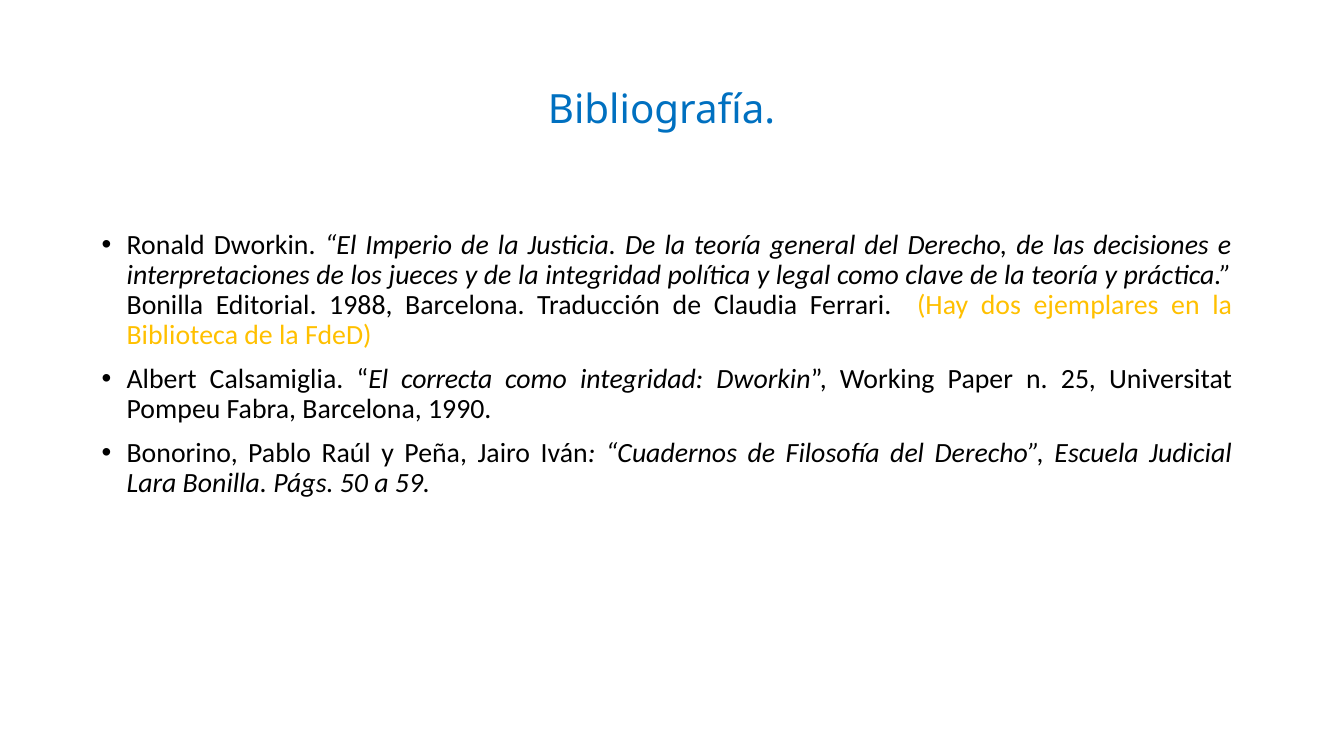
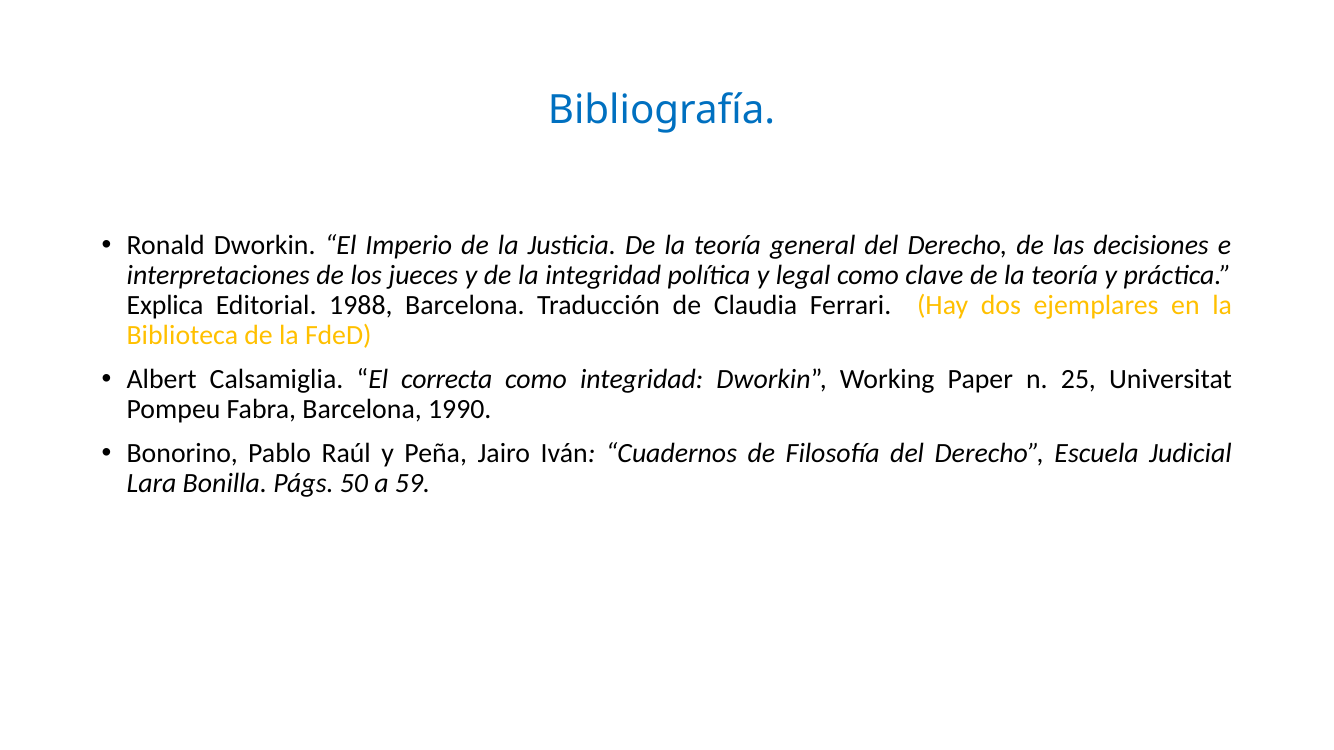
Bonilla at (165, 305): Bonilla -> Explica
